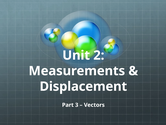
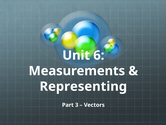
2: 2 -> 6
Displacement: Displacement -> Representing
